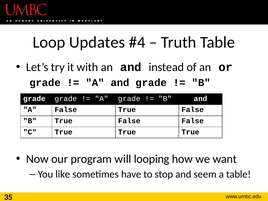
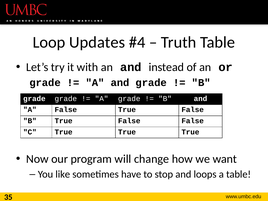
looping: looping -> change
seem: seem -> loops
